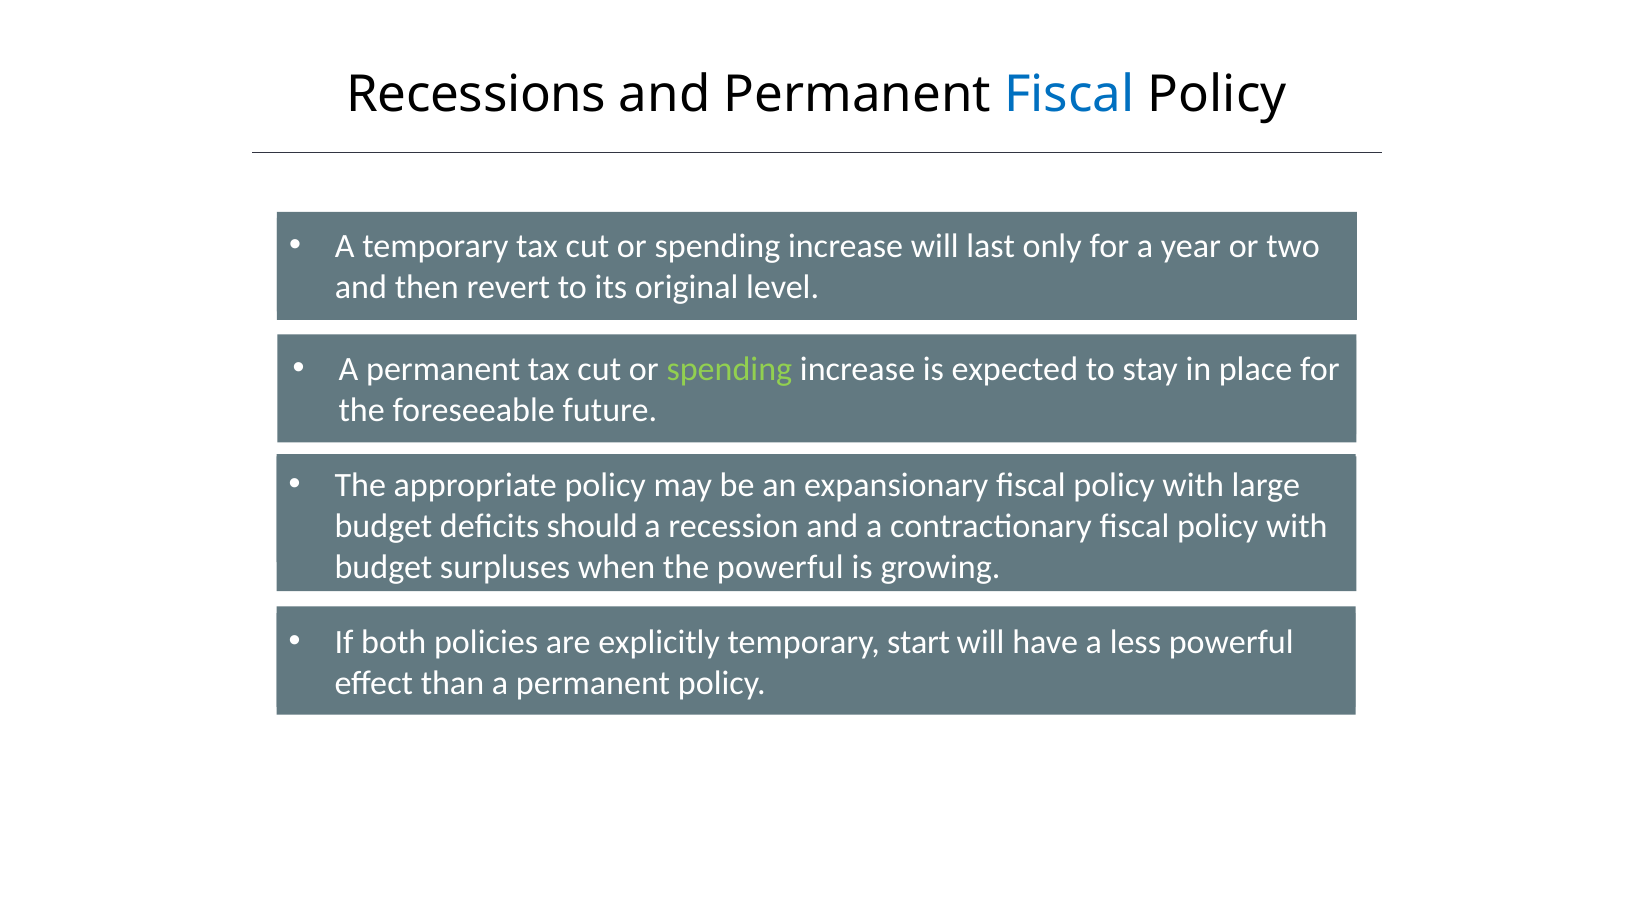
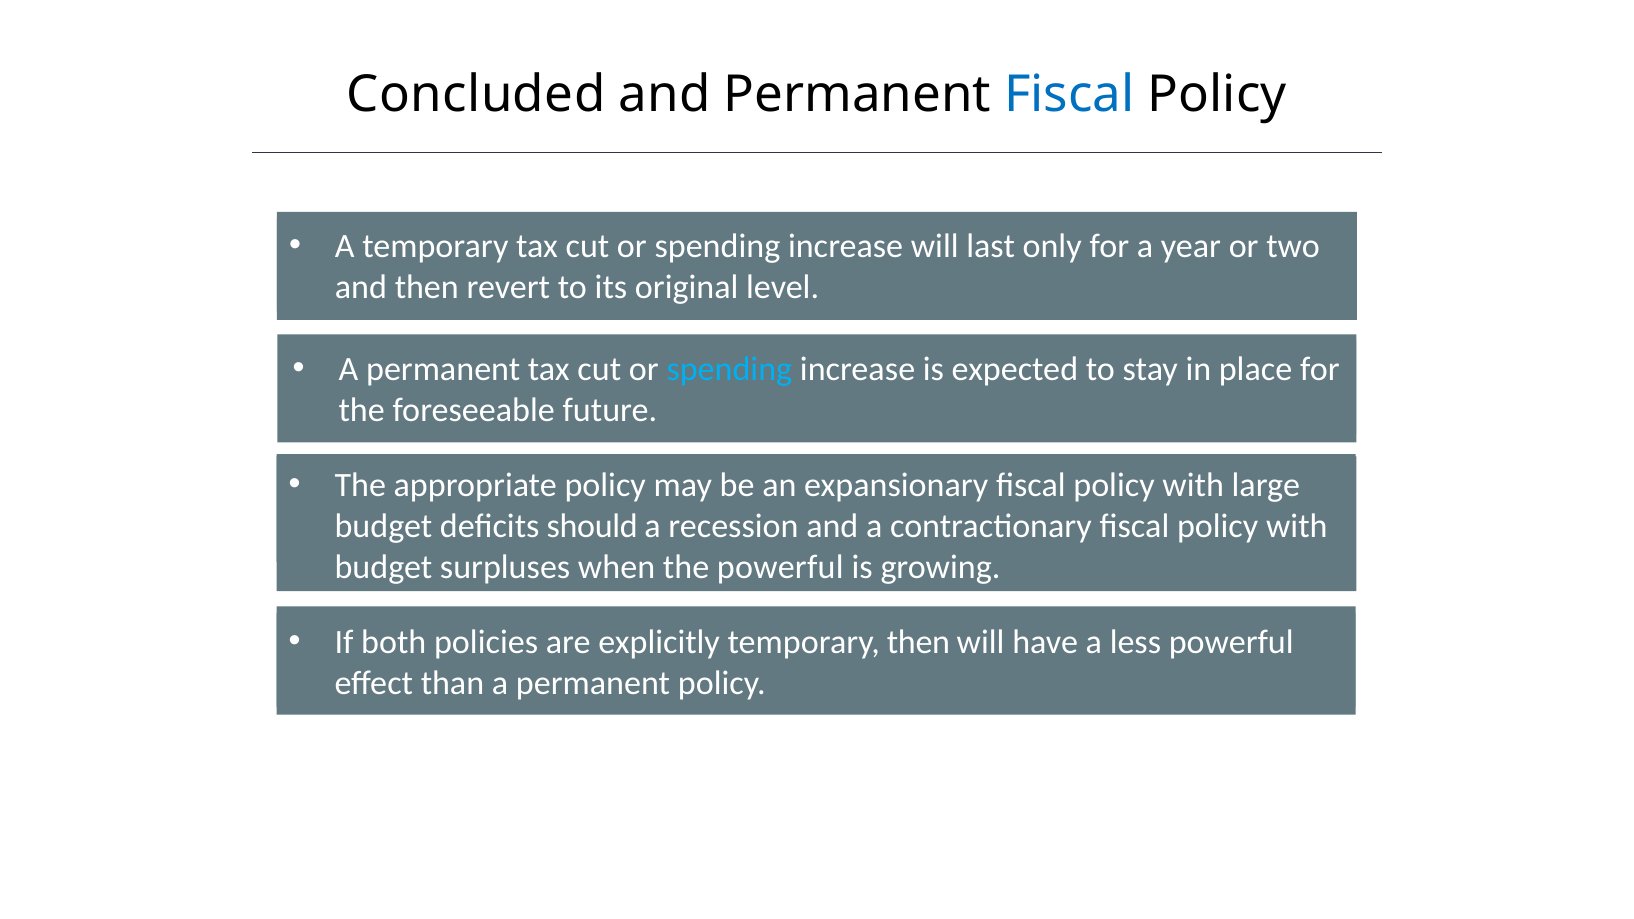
Recessions: Recessions -> Concluded
spending at (729, 369) colour: light green -> light blue
temporary start: start -> then
